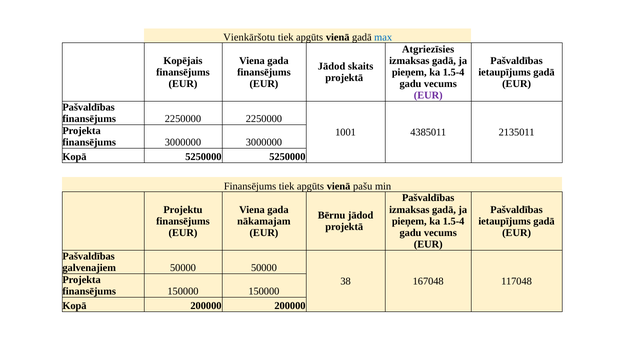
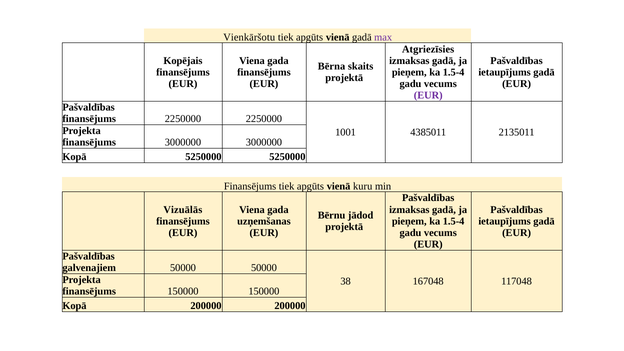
max colour: blue -> purple
Jādod at (332, 66): Jādod -> Bērna
pašu: pašu -> kuru
Projektu: Projektu -> Vizuālās
nākamajam: nākamajam -> uzņemšanas
